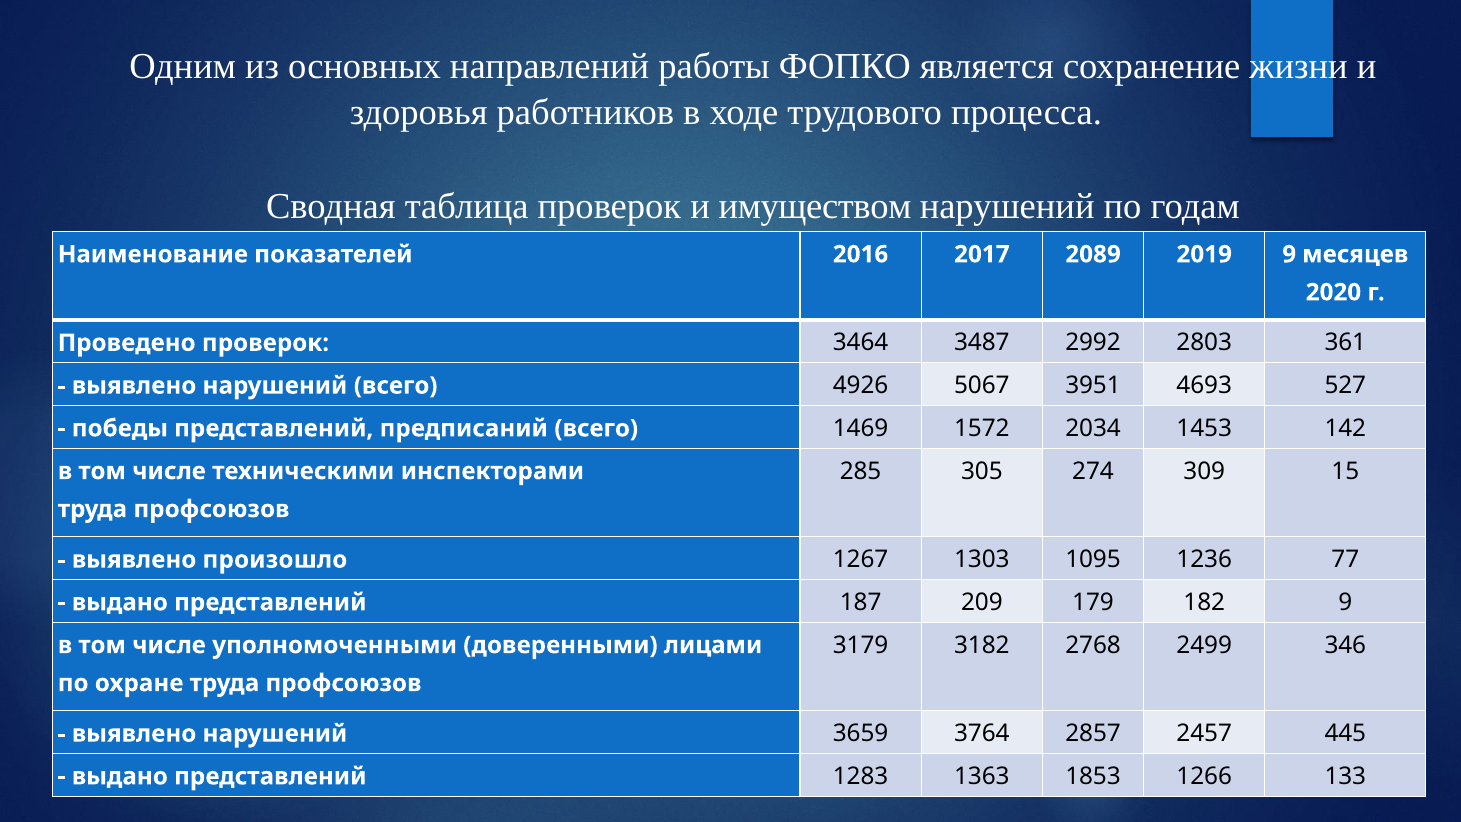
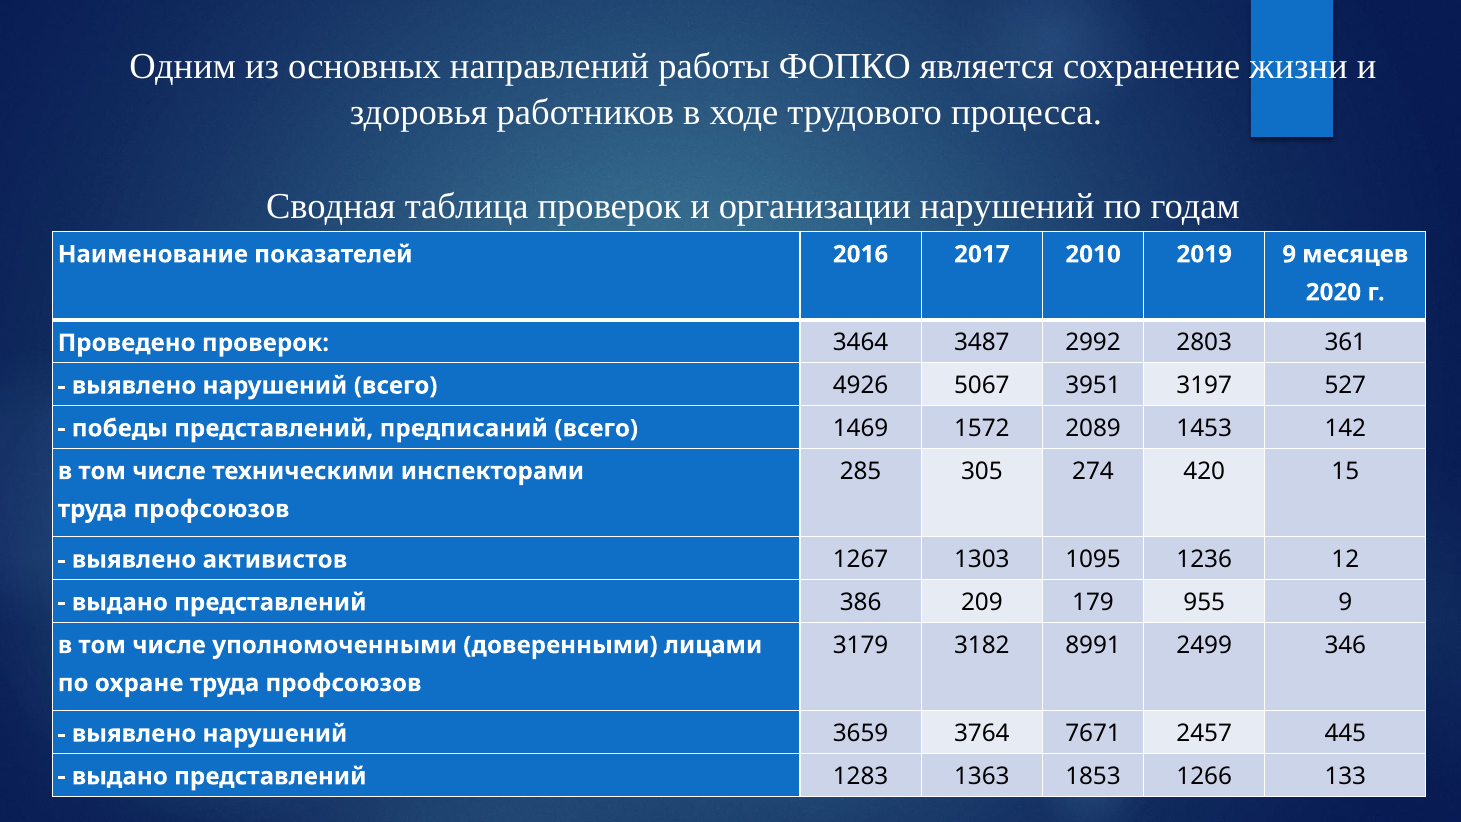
имуществом: имуществом -> организации
2089: 2089 -> 2010
4693: 4693 -> 3197
2034: 2034 -> 2089
309: 309 -> 420
произошло: произошло -> активистов
77: 77 -> 12
187: 187 -> 386
182: 182 -> 955
2768: 2768 -> 8991
2857: 2857 -> 7671
